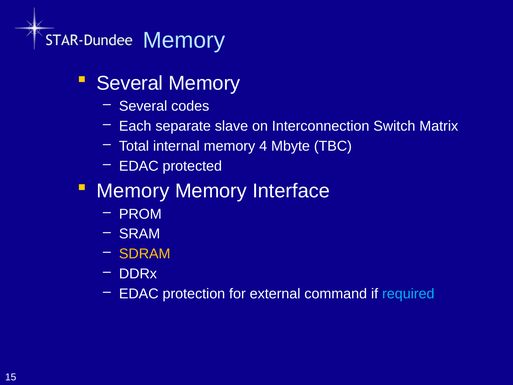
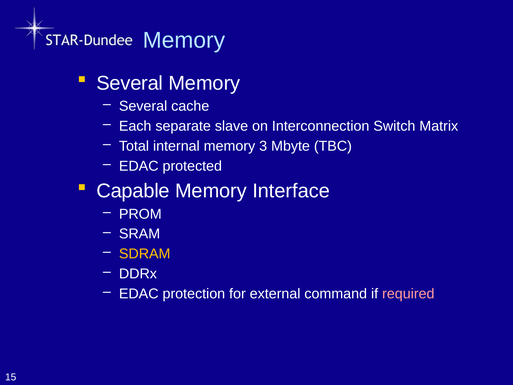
codes: codes -> cache
4: 4 -> 3
Memory at (133, 191): Memory -> Capable
required colour: light blue -> pink
